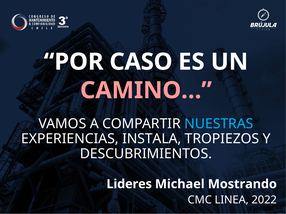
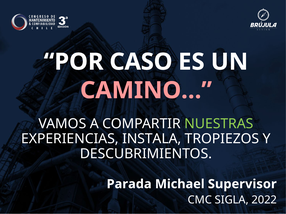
NUESTRAS colour: light blue -> light green
Lideres: Lideres -> Parada
Mostrando: Mostrando -> Supervisor
LINEA: LINEA -> SIGLA
